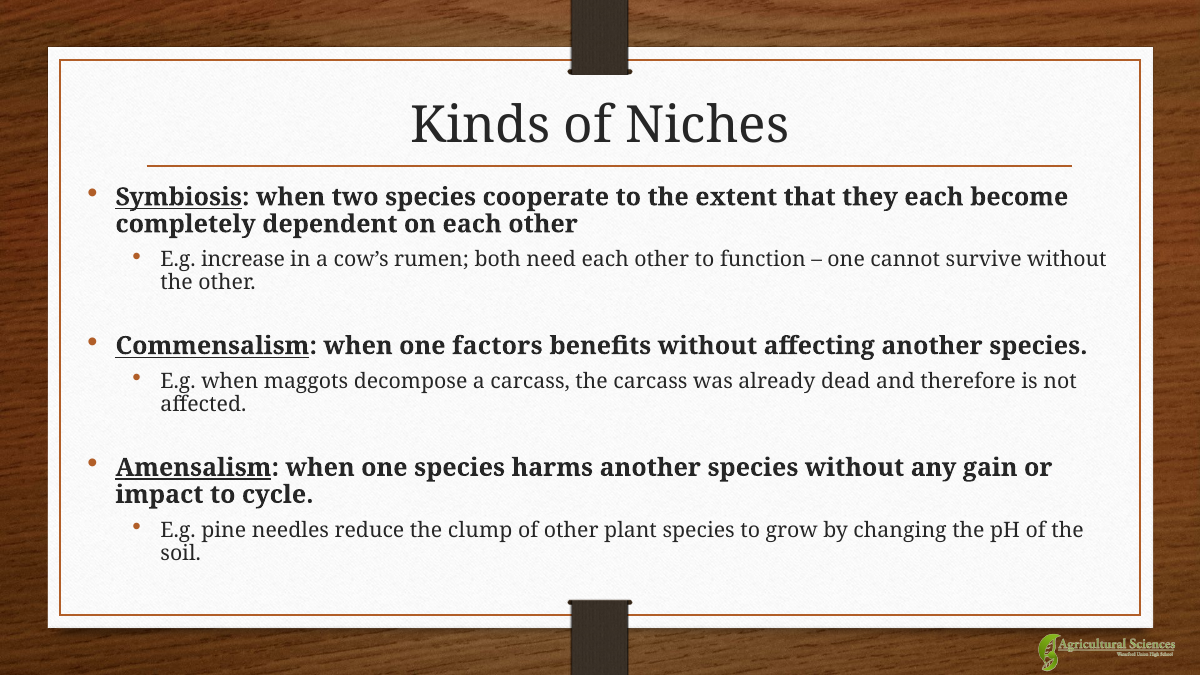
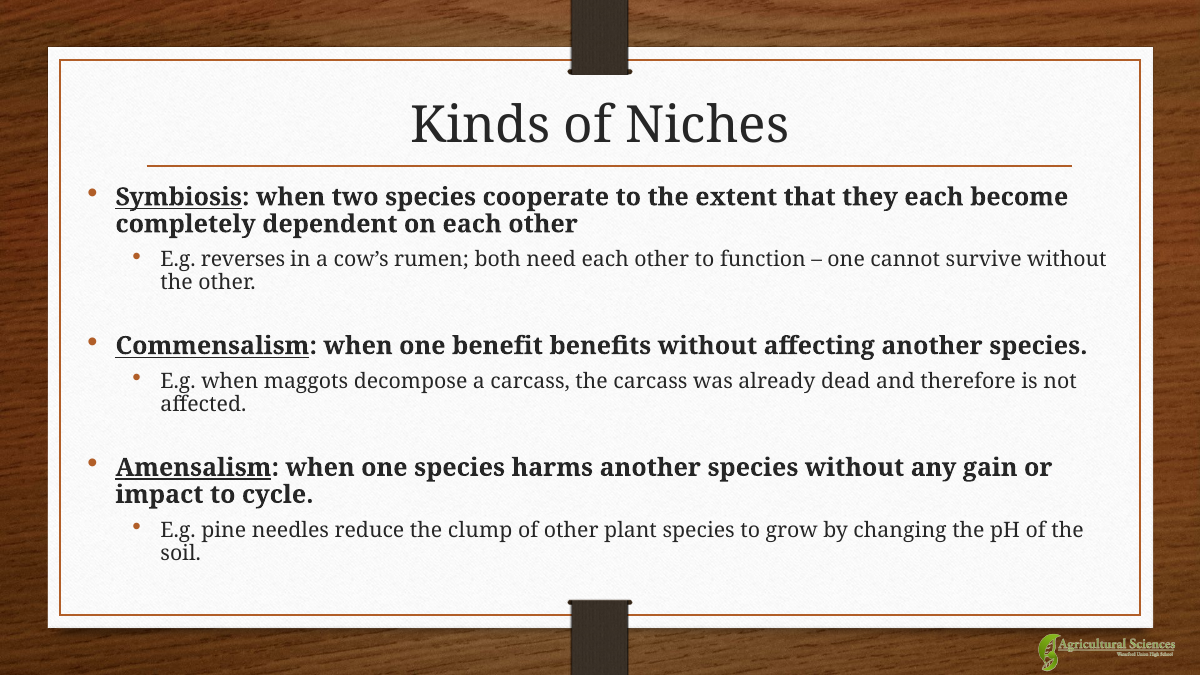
increase: increase -> reverses
factors: factors -> benefit
